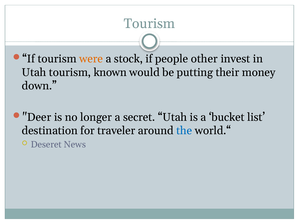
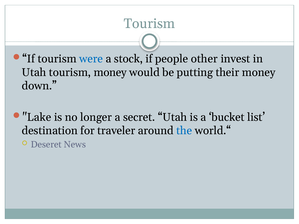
were colour: orange -> blue
tourism known: known -> money
Deer: Deer -> Lake
